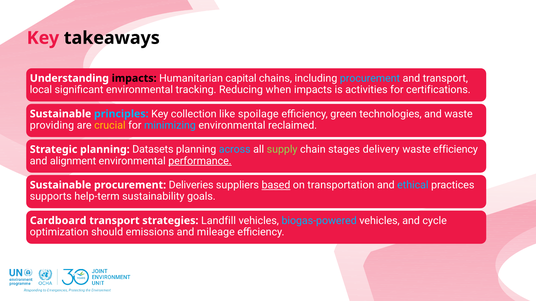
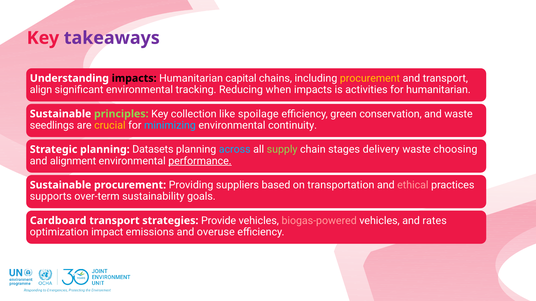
takeaways colour: black -> purple
procurement at (370, 78) colour: light blue -> yellow
local: local -> align
for certifications: certifications -> humanitarian
principles colour: light blue -> light green
technologies: technologies -> conservation
providing: providing -> seedlings
reclaimed: reclaimed -> continuity
waste efficiency: efficiency -> choosing
Deliveries: Deliveries -> Providing
based underline: present -> none
ethical colour: light blue -> pink
help-term: help-term -> over-term
Landfill: Landfill -> Provide
biogas-powered colour: light blue -> pink
cycle: cycle -> rates
should: should -> impact
mileage: mileage -> overuse
